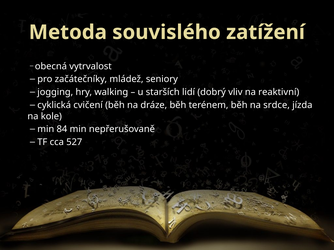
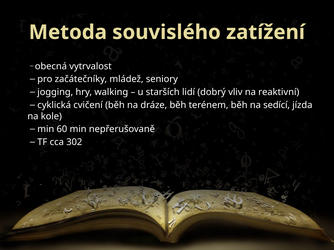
srdce: srdce -> sedící
84: 84 -> 60
527: 527 -> 302
